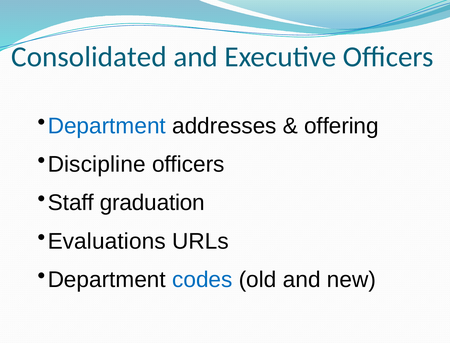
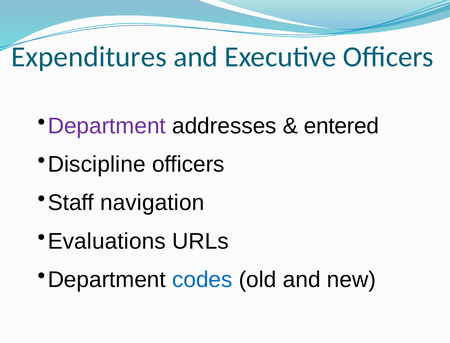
Consolidated: Consolidated -> Expenditures
Department at (107, 126) colour: blue -> purple
offering: offering -> entered
graduation: graduation -> navigation
